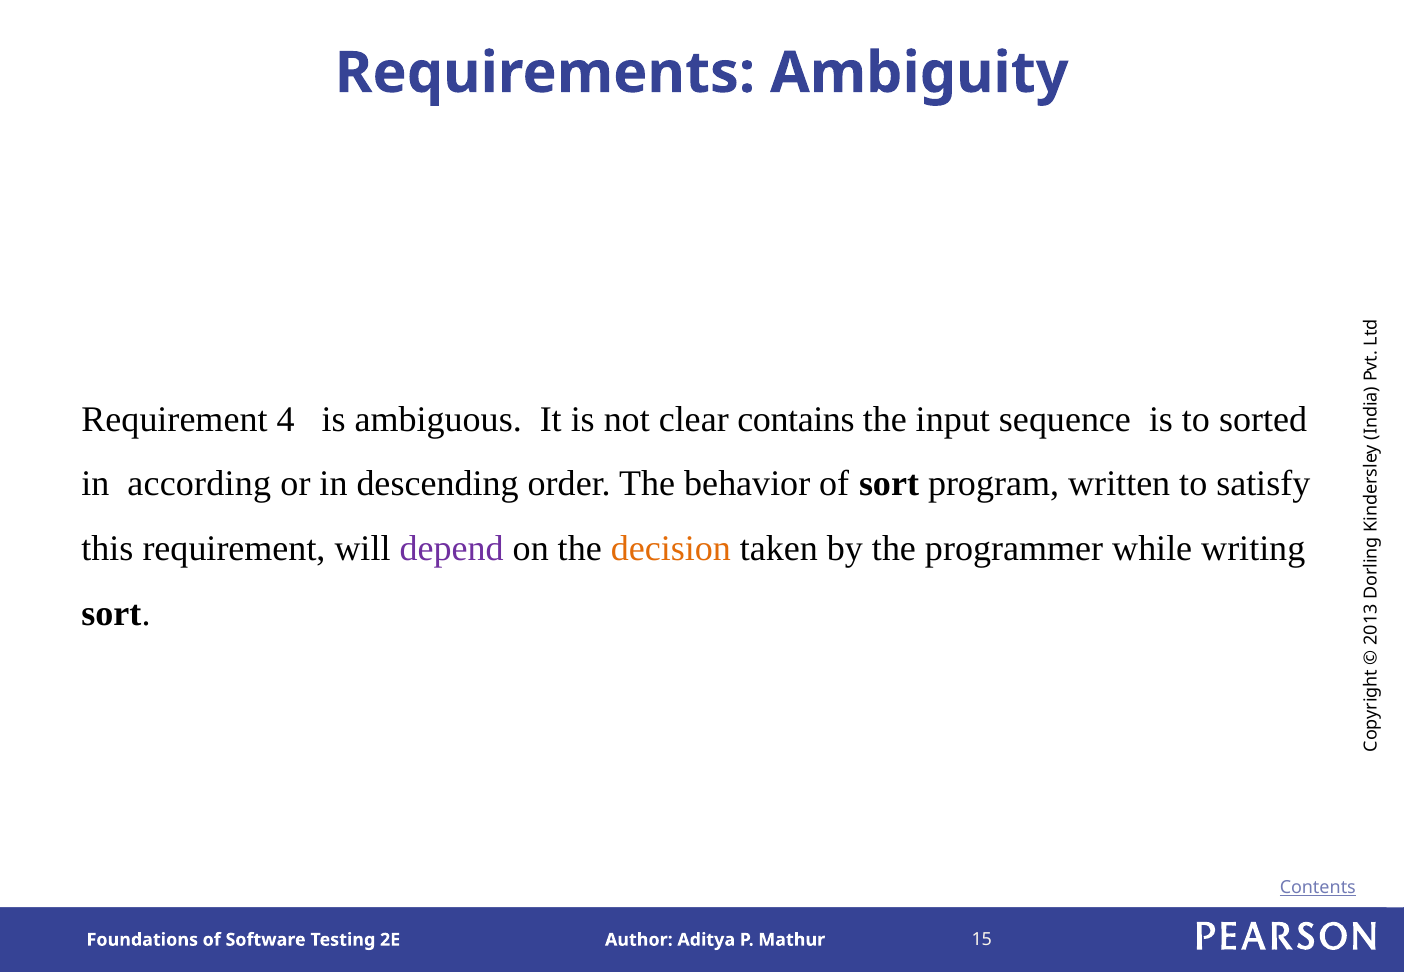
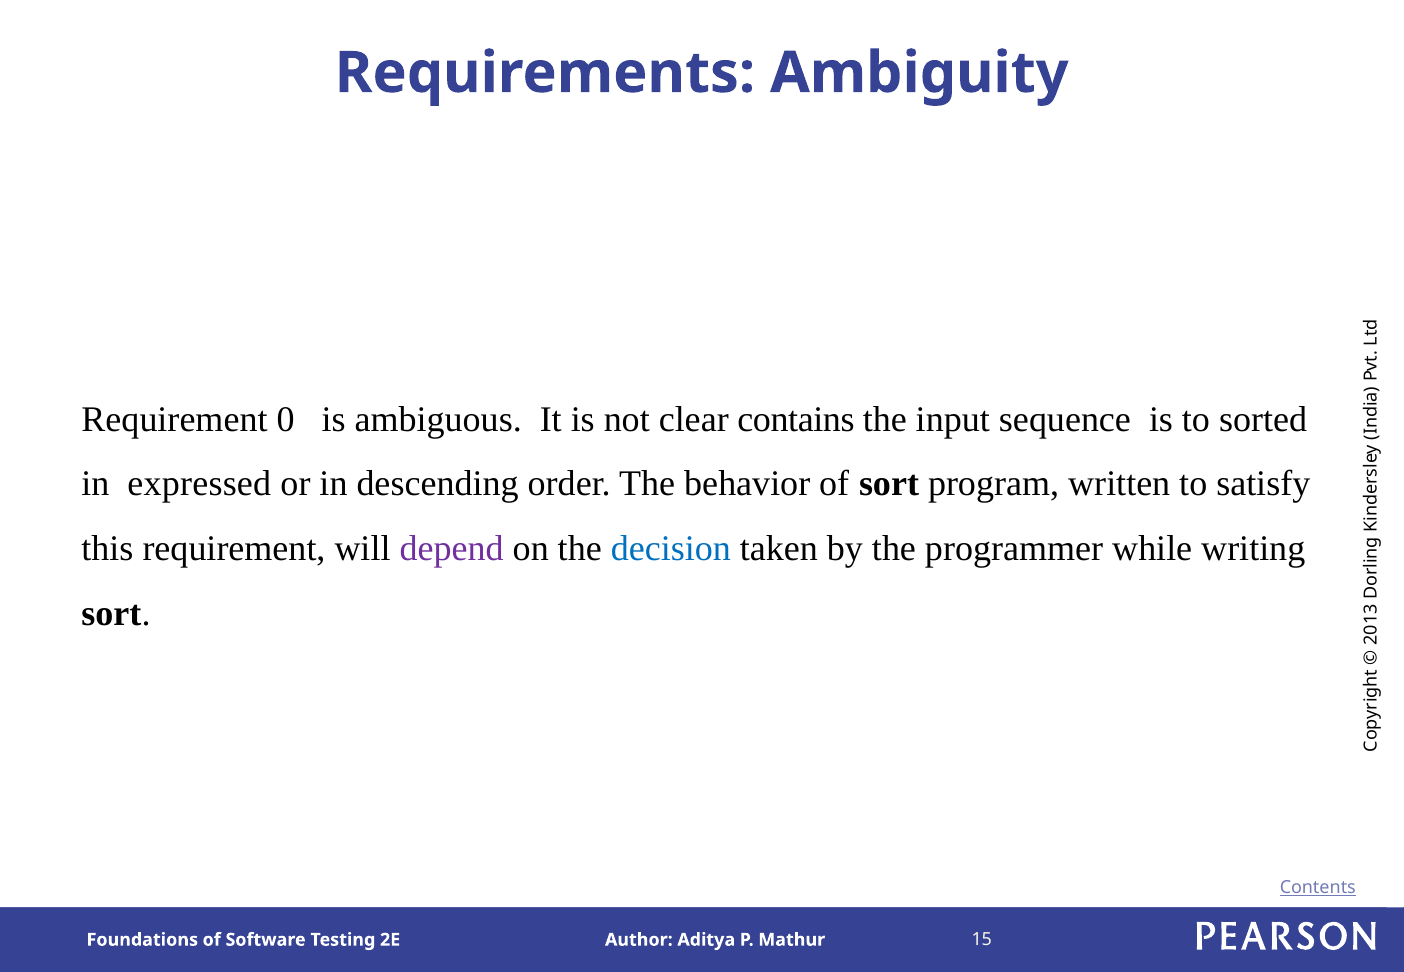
Requirement 4: 4 -> 0
according: according -> expressed
decision colour: orange -> blue
